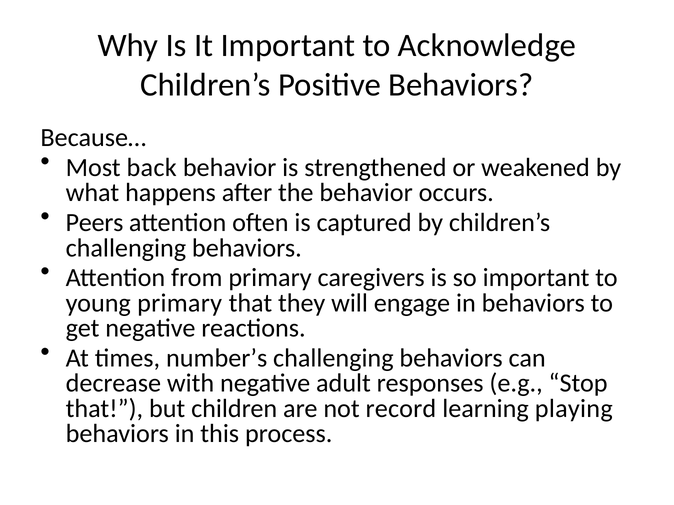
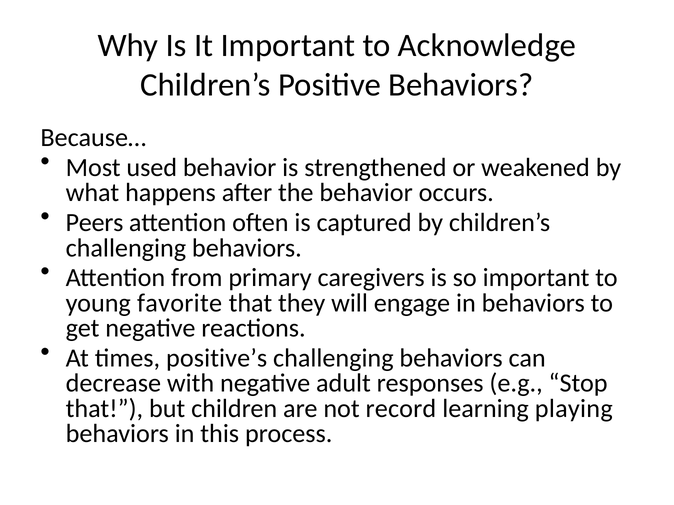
back: back -> used
young primary: primary -> favorite
number’s: number’s -> positive’s
